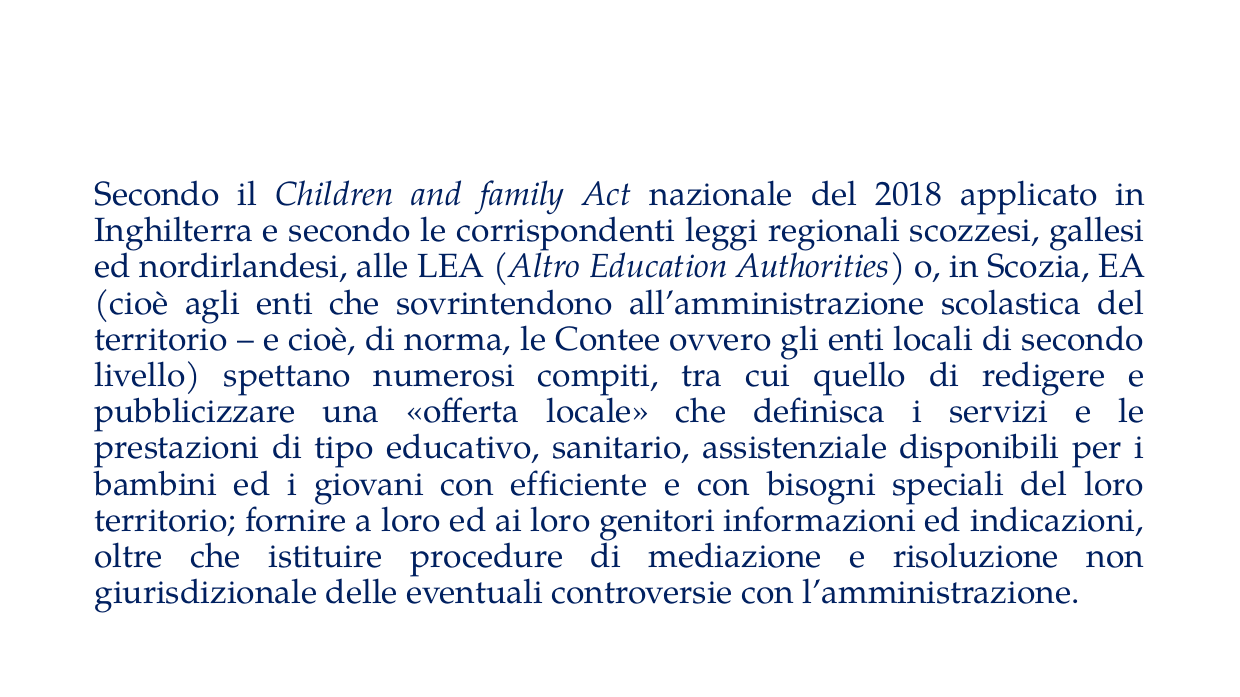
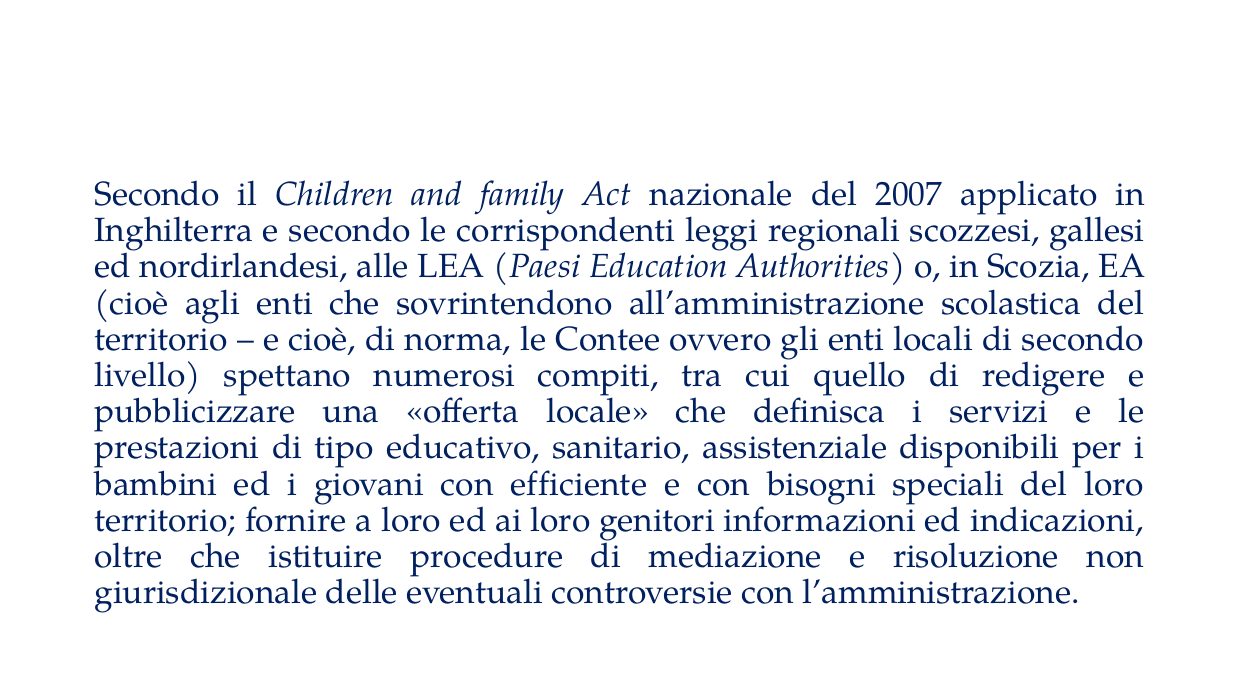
2018: 2018 -> 2007
Altro: Altro -> Paesi
